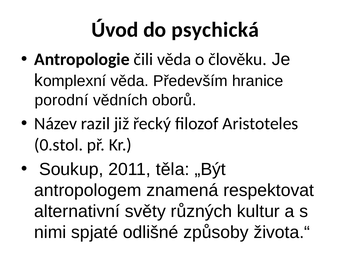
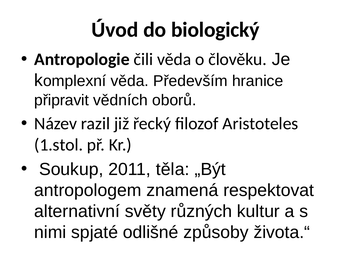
psychická: psychická -> biologický
porodní: porodní -> připravit
0.stol: 0.stol -> 1.stol
